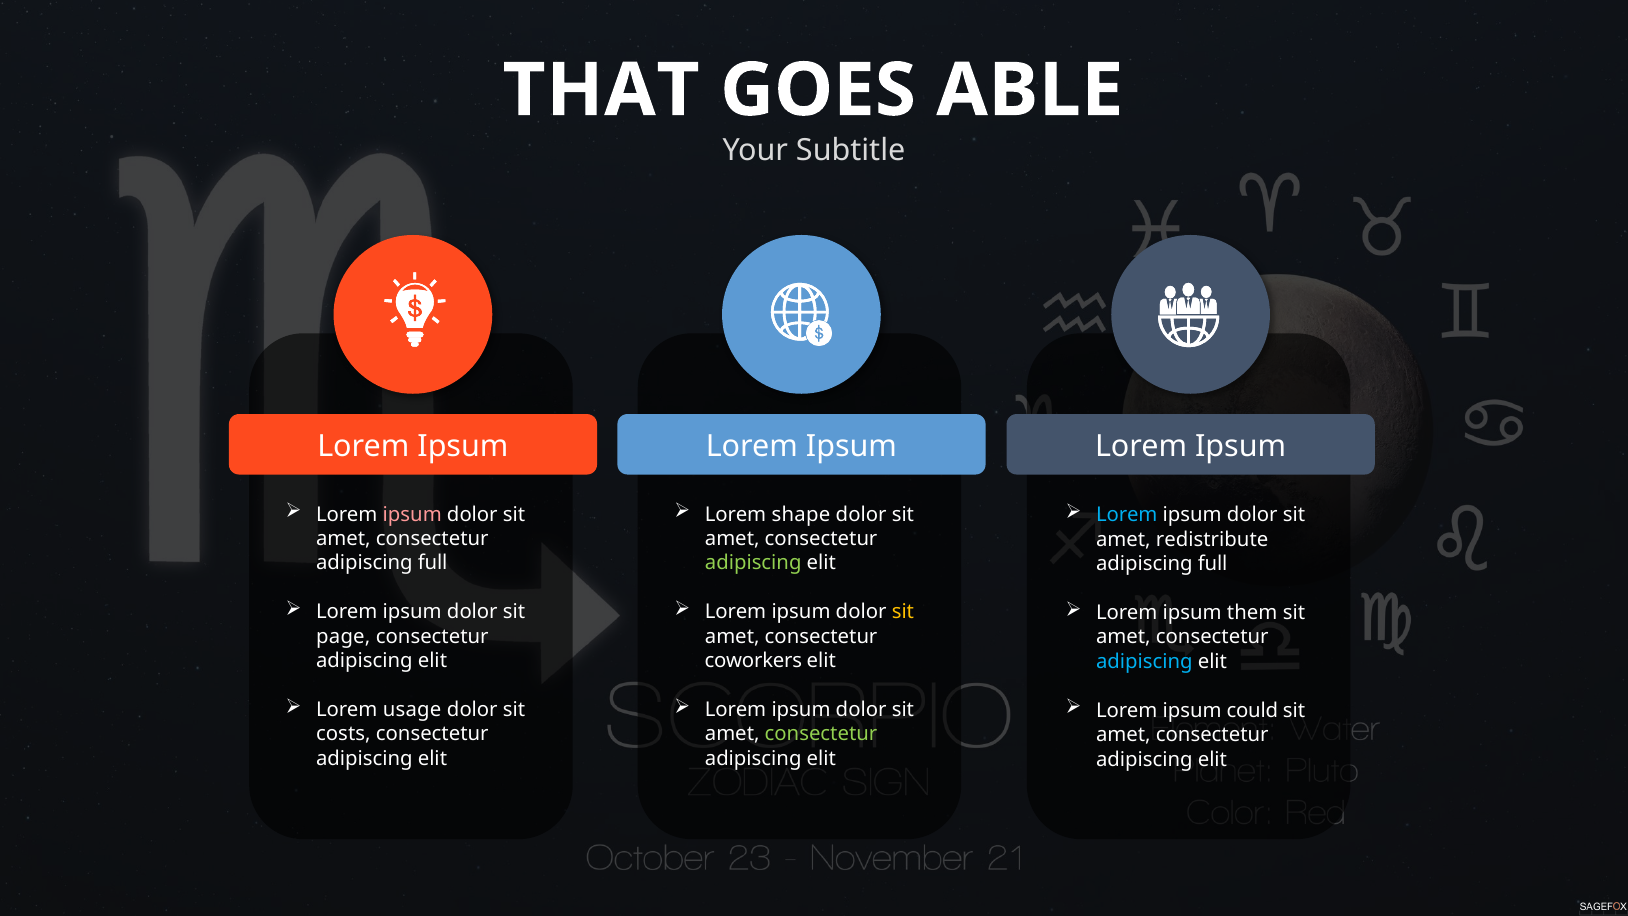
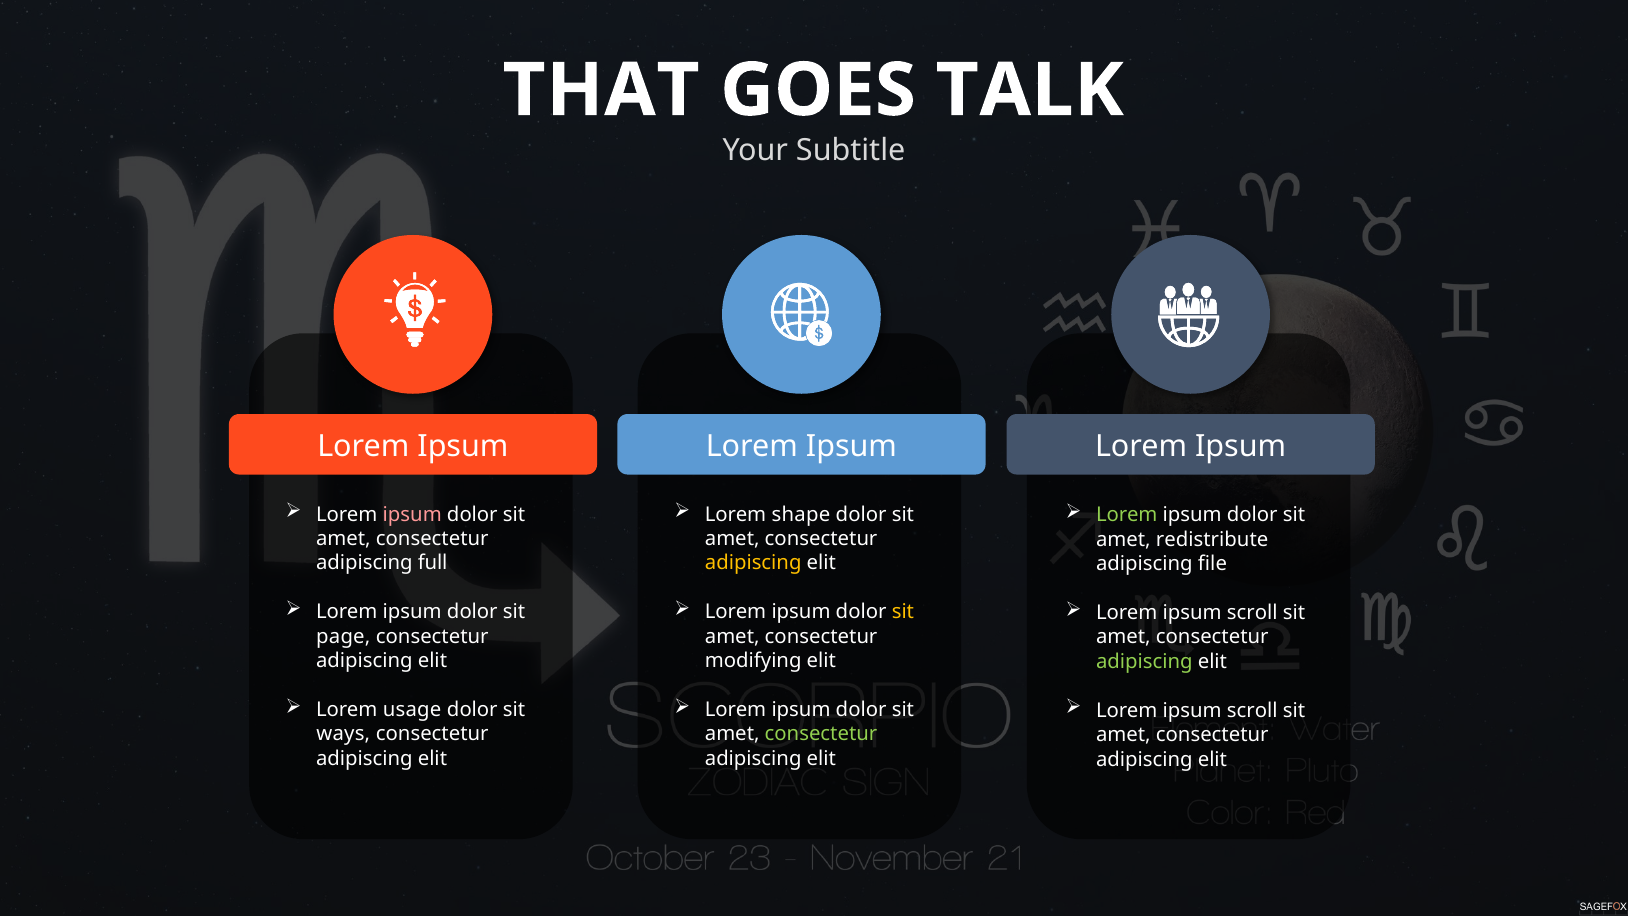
ABLE: ABLE -> TALK
Lorem at (1127, 515) colour: light blue -> light green
adipiscing at (753, 563) colour: light green -> yellow
full at (1213, 564): full -> file
them at (1252, 613): them -> scroll
coworkers: coworkers -> modifying
adipiscing at (1144, 661) colour: light blue -> light green
could at (1252, 710): could -> scroll
costs: costs -> ways
